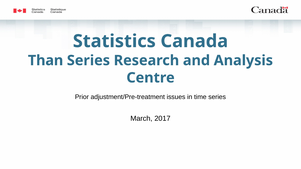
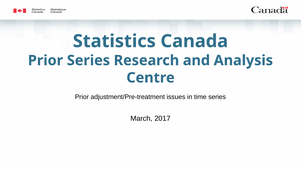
Than at (46, 61): Than -> Prior
